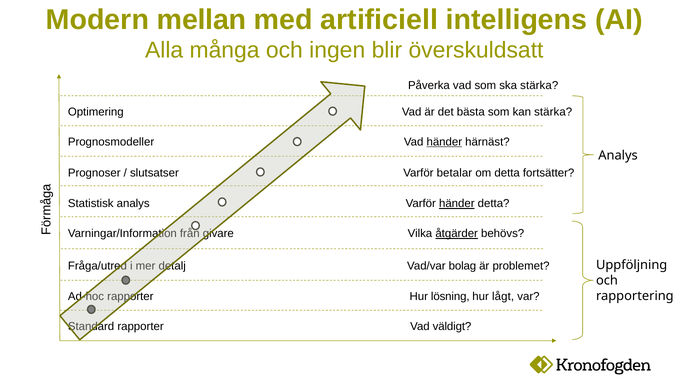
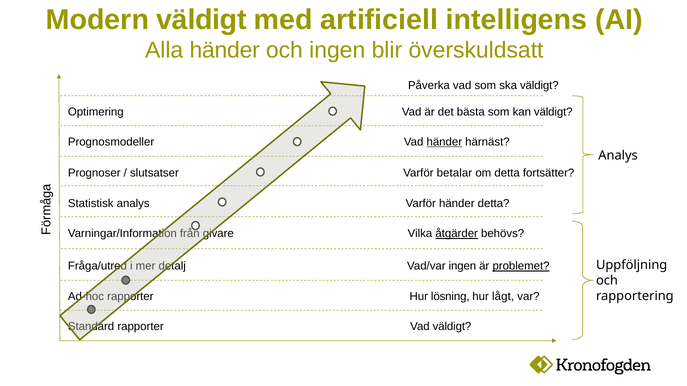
Modern mellan: mellan -> väldigt
Alla många: många -> händer
ska stärka: stärka -> väldigt
kan stärka: stärka -> väldigt
händer at (457, 204) underline: present -> none
Vad/var bolag: bolag -> ingen
problemet underline: none -> present
